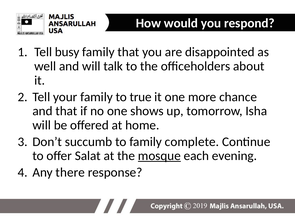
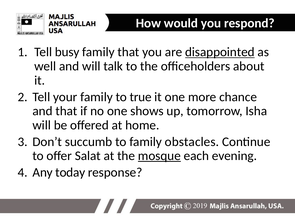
disappointed underline: none -> present
complete: complete -> obstacles
there: there -> today
